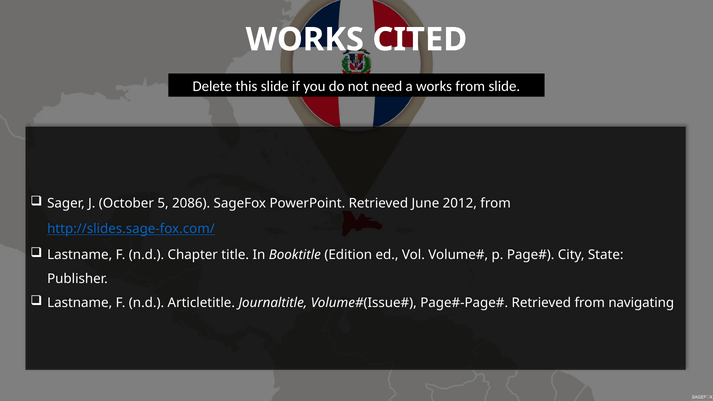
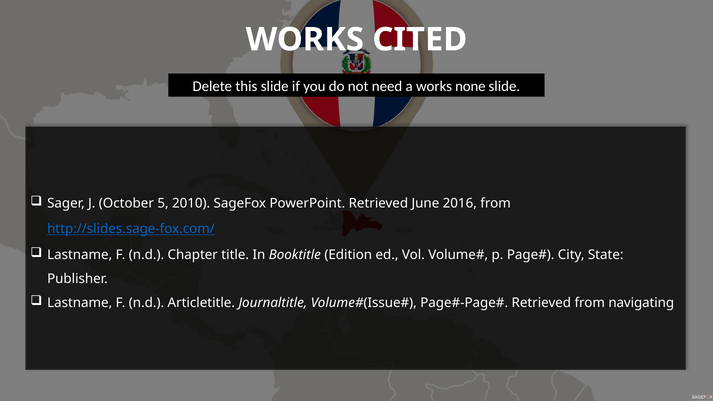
works from: from -> none
2086: 2086 -> 2010
2012: 2012 -> 2016
